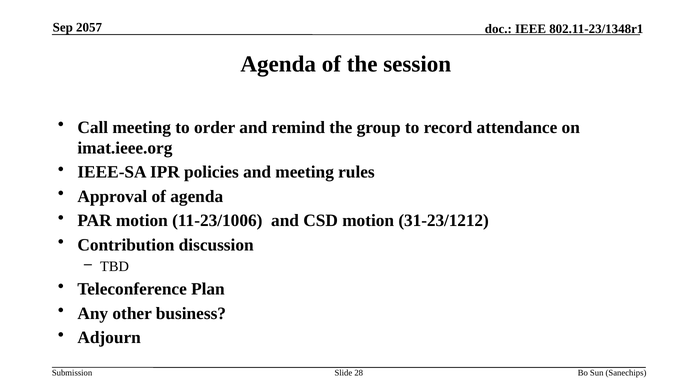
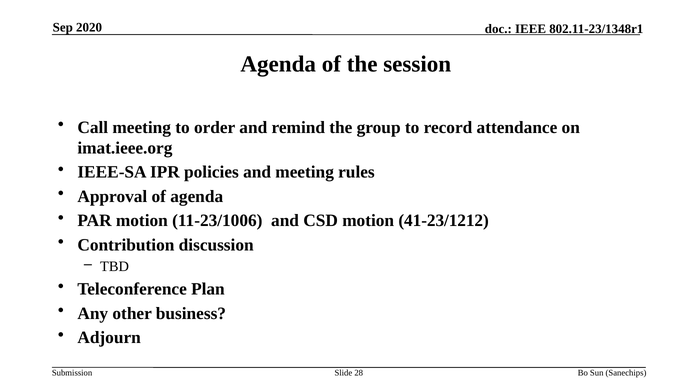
2057: 2057 -> 2020
31-23/1212: 31-23/1212 -> 41-23/1212
